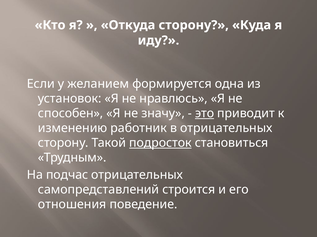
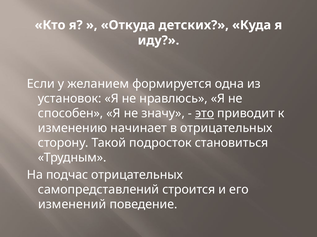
Откуда сторону: сторону -> детских
работник: работник -> начинает
подросток underline: present -> none
отношения: отношения -> изменений
